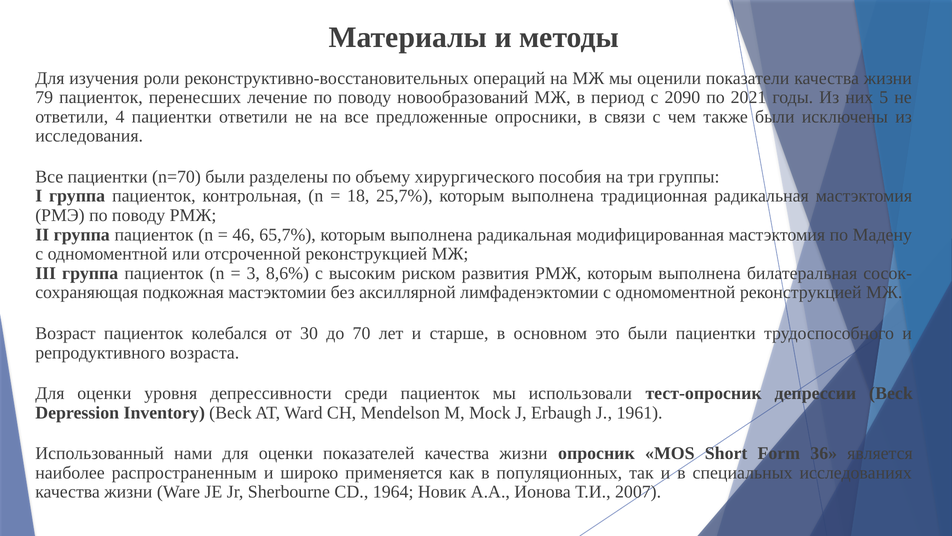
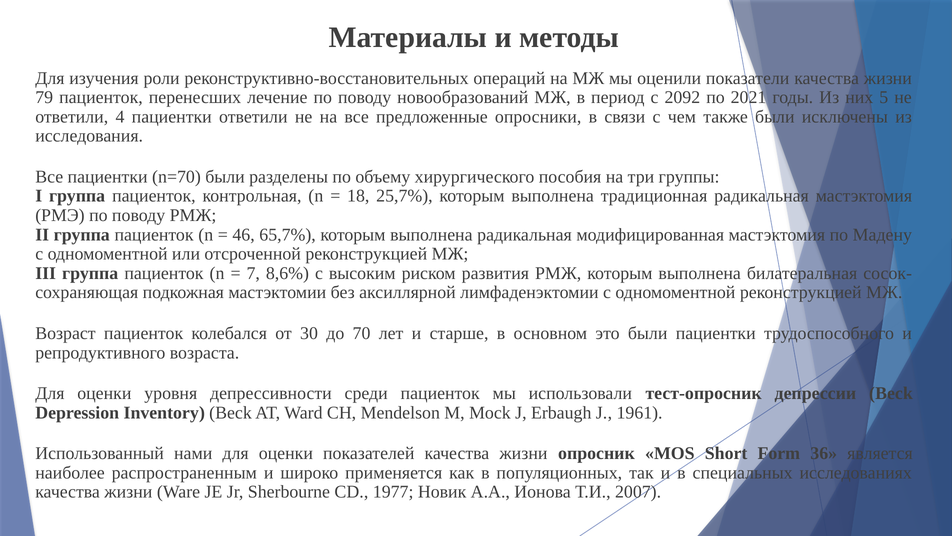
2090: 2090 -> 2092
3: 3 -> 7
1964: 1964 -> 1977
